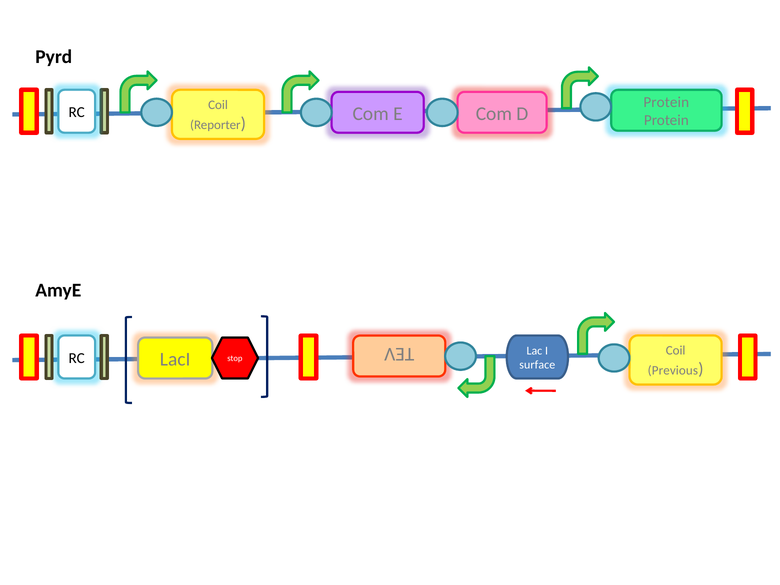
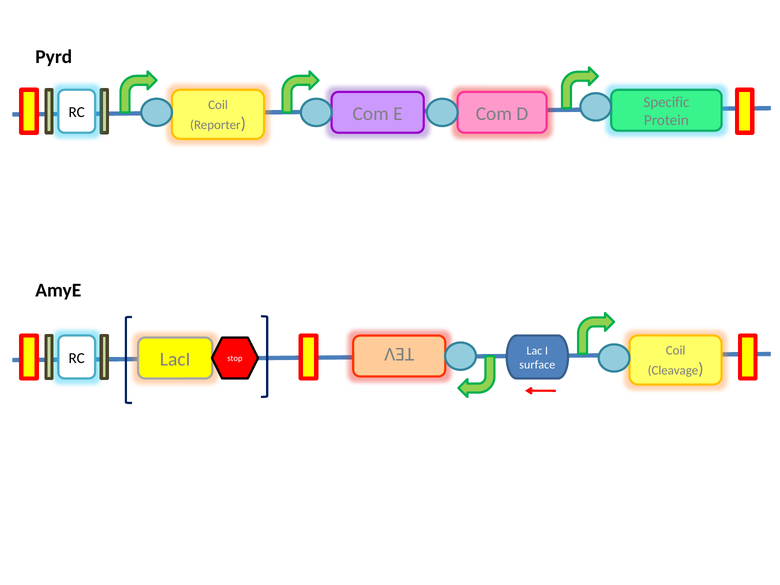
Protein at (666, 102): Protein -> Specific
Previous: Previous -> Cleavage
